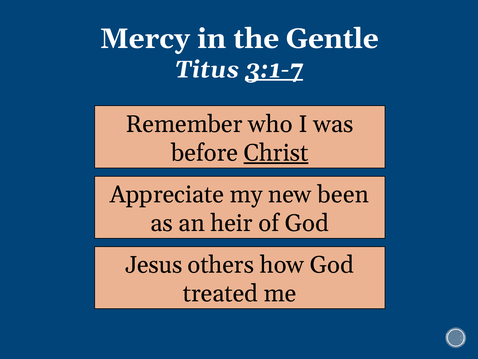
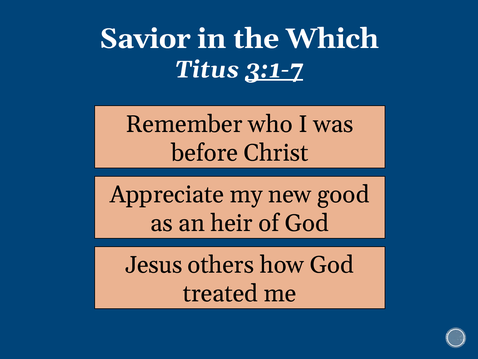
Mercy: Mercy -> Savior
Gentle: Gentle -> Which
Christ underline: present -> none
been: been -> good
